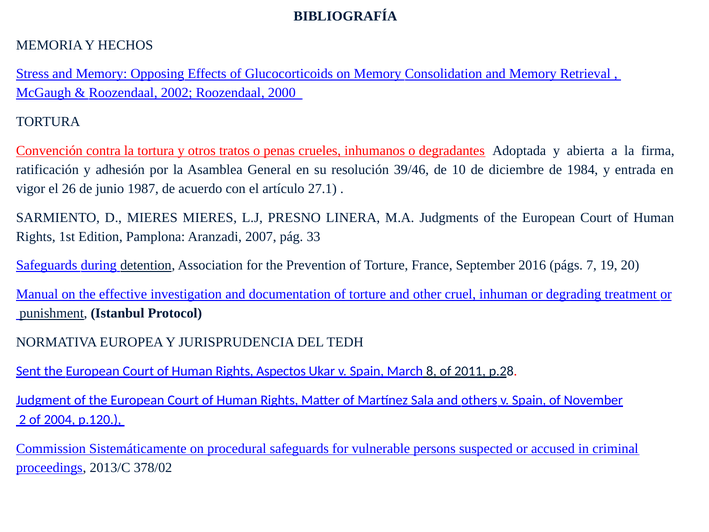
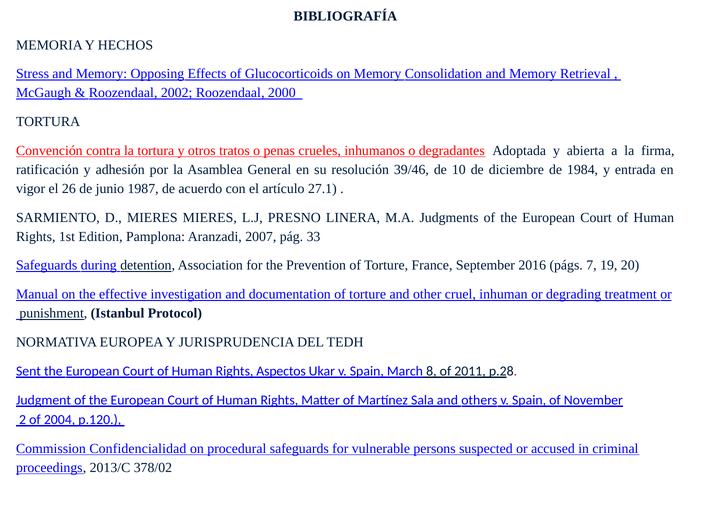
Sistemáticamente: Sistemáticamente -> Confidencialidad
